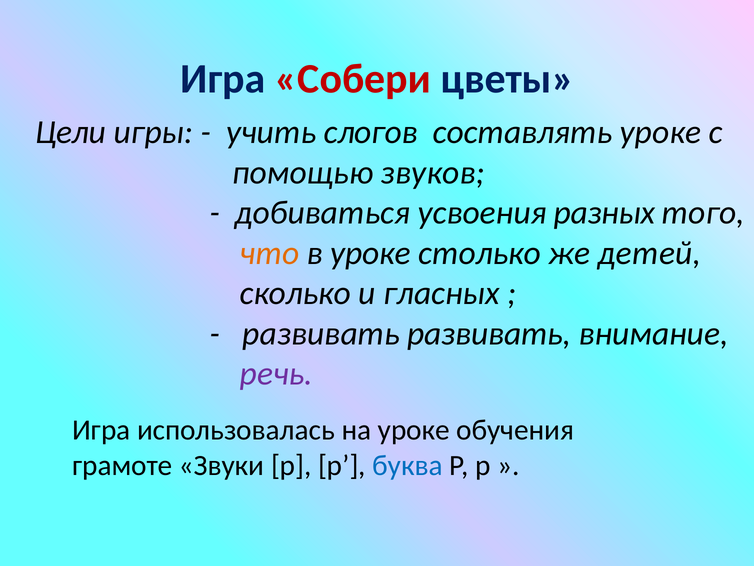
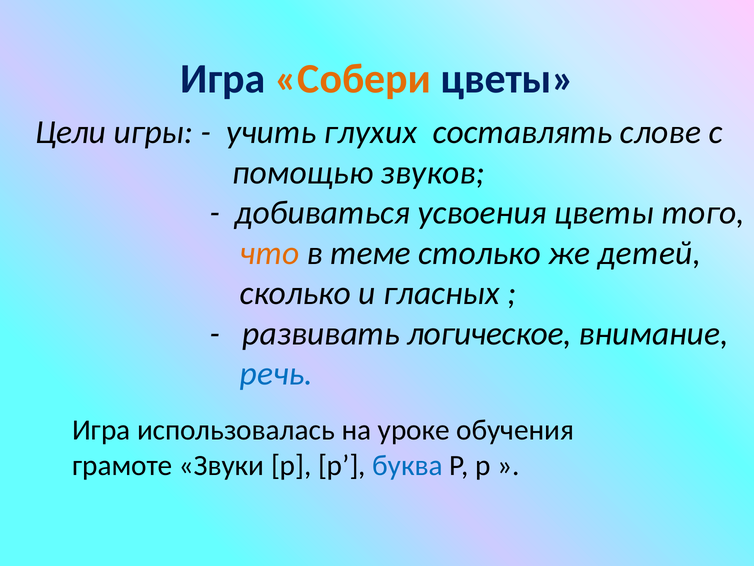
Собери colour: red -> orange
слогов: слогов -> глухих
составлять уроке: уроке -> слове
усвоения разных: разных -> цветы
в уроке: уроке -> теме
развивать развивать: развивать -> логическое
речь colour: purple -> blue
